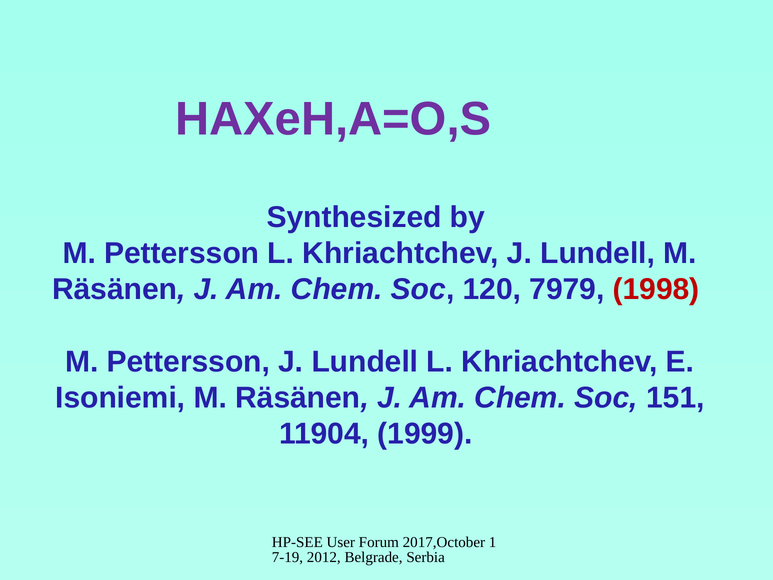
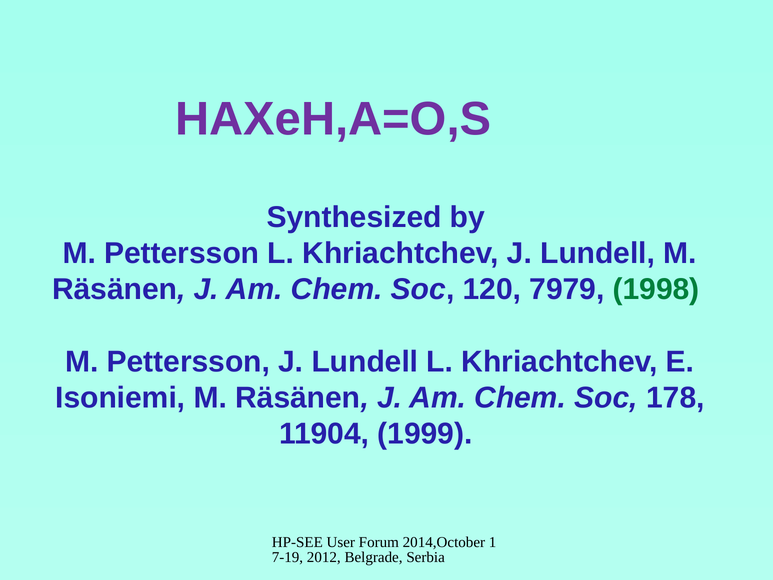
1998 colour: red -> green
151: 151 -> 178
2017,October: 2017,October -> 2014,October
